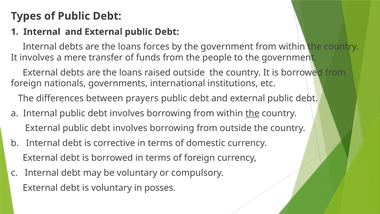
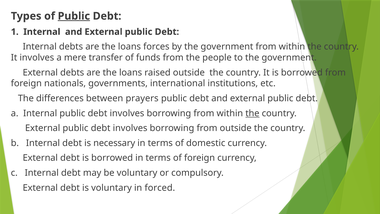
Public at (74, 16) underline: none -> present
corrective: corrective -> necessary
posses: posses -> forced
